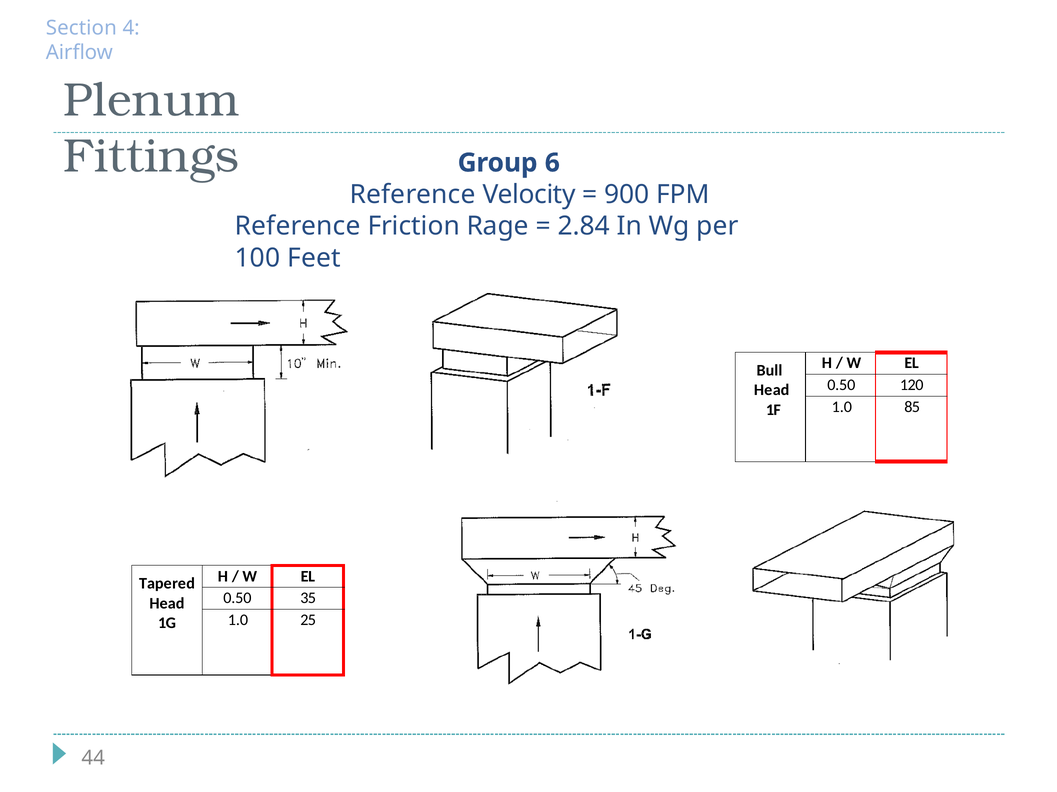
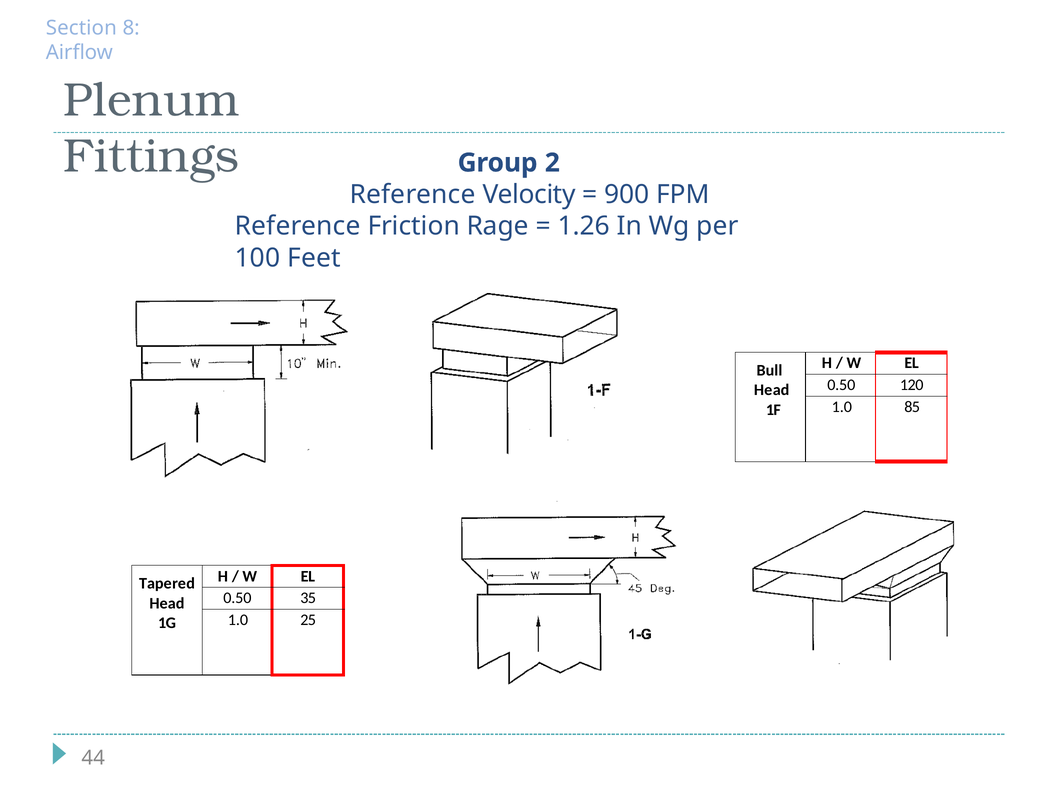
4: 4 -> 8
6: 6 -> 2
2.84: 2.84 -> 1.26
